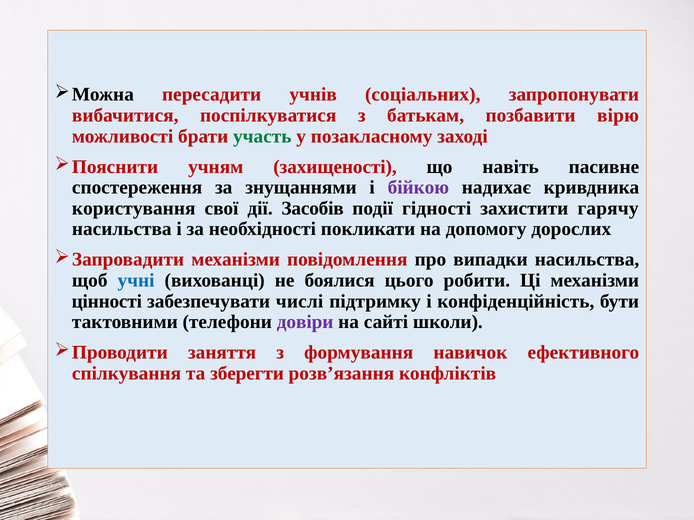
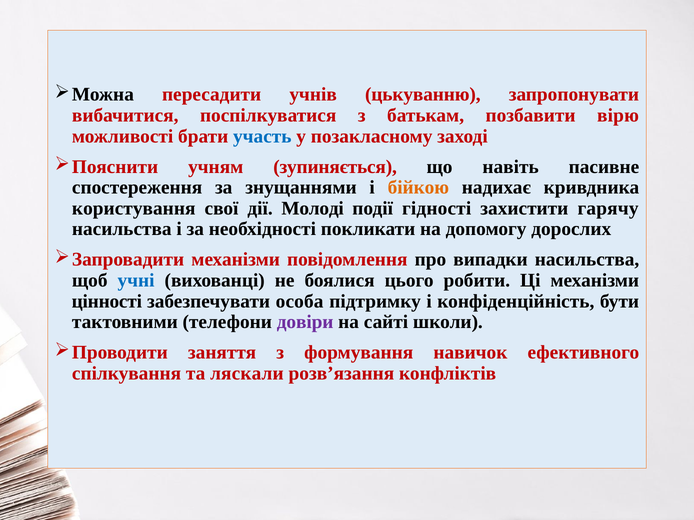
соціальних: соціальних -> цькуванню
участь colour: green -> blue
захищеності: захищеності -> зупиняється
бійкою colour: purple -> orange
Засобів: Засобів -> Молоді
числі: числі -> особа
зберегти: зберегти -> ляскали
